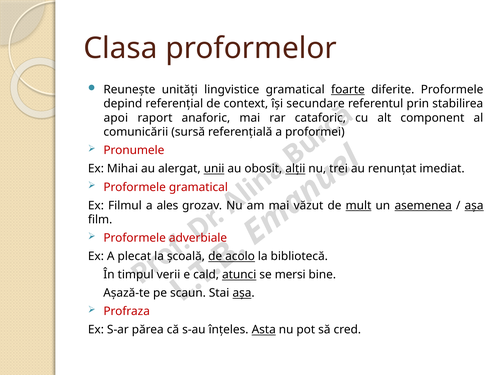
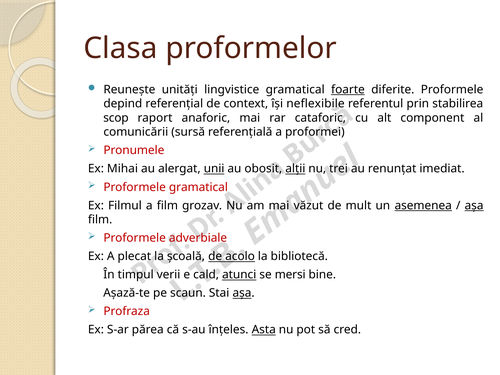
secundare: secundare -> neflexibile
apoi: apoi -> scop
a ales: ales -> film
mult underline: present -> none
